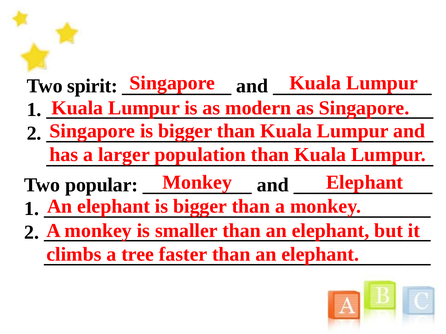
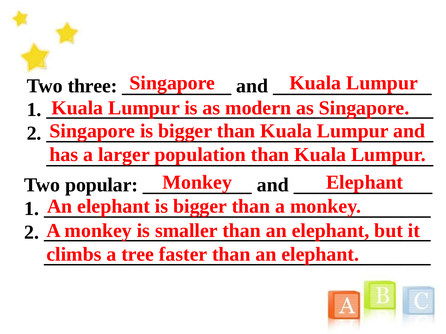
spirit: spirit -> three
